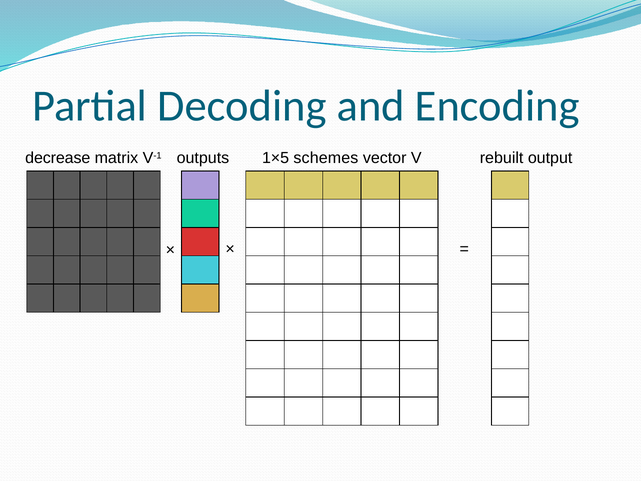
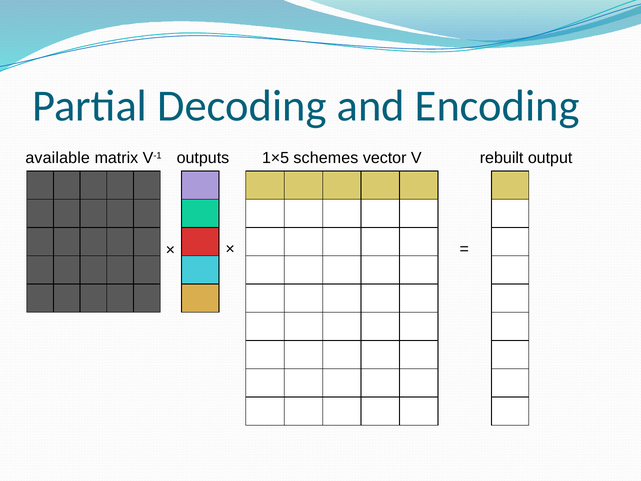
decrease: decrease -> available
